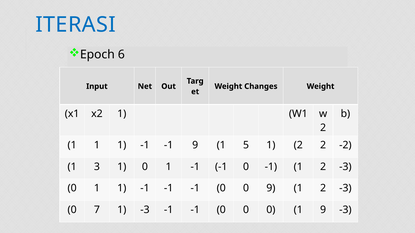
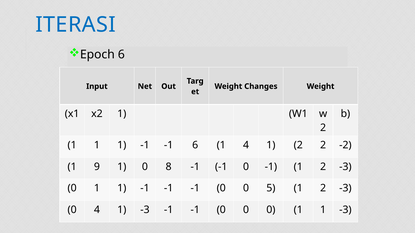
-1 9: 9 -> 6
1 5: 5 -> 4
3: 3 -> 9
1 0 1: 1 -> 8
0 9: 9 -> 5
0 7: 7 -> 4
0 0 1 9: 9 -> 1
